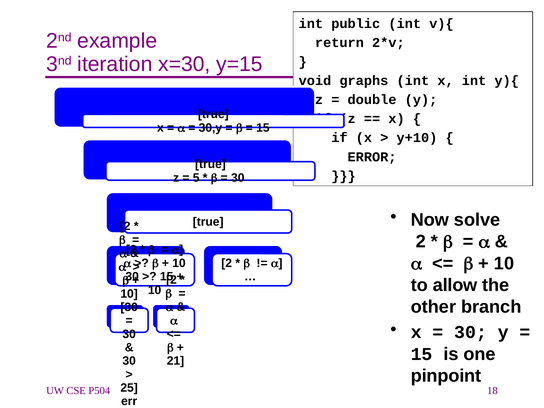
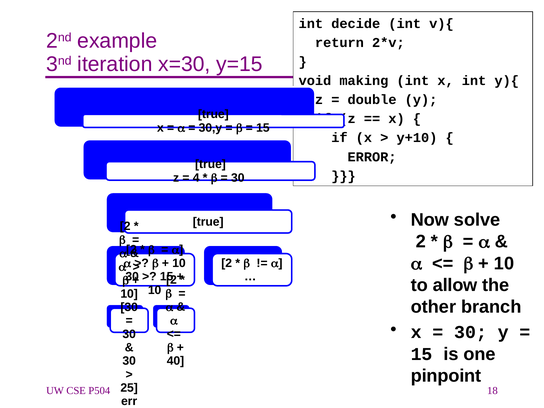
public: public -> decide
graphs: graphs -> making
5: 5 -> 4
21: 21 -> 40
